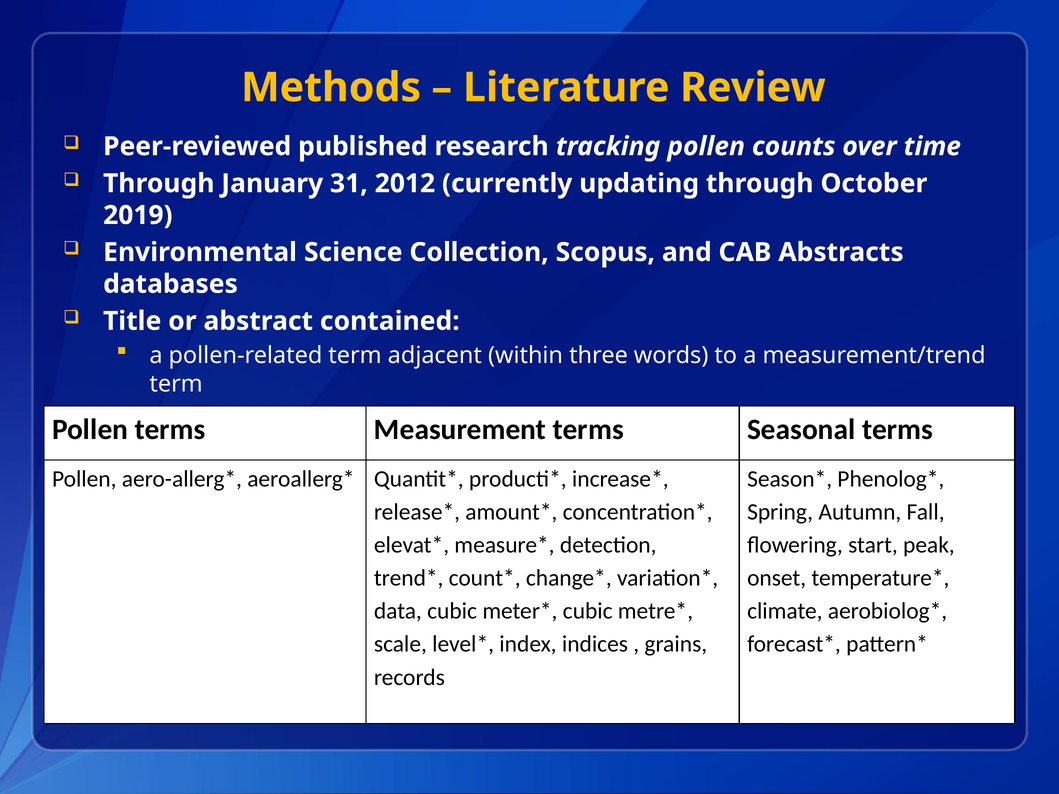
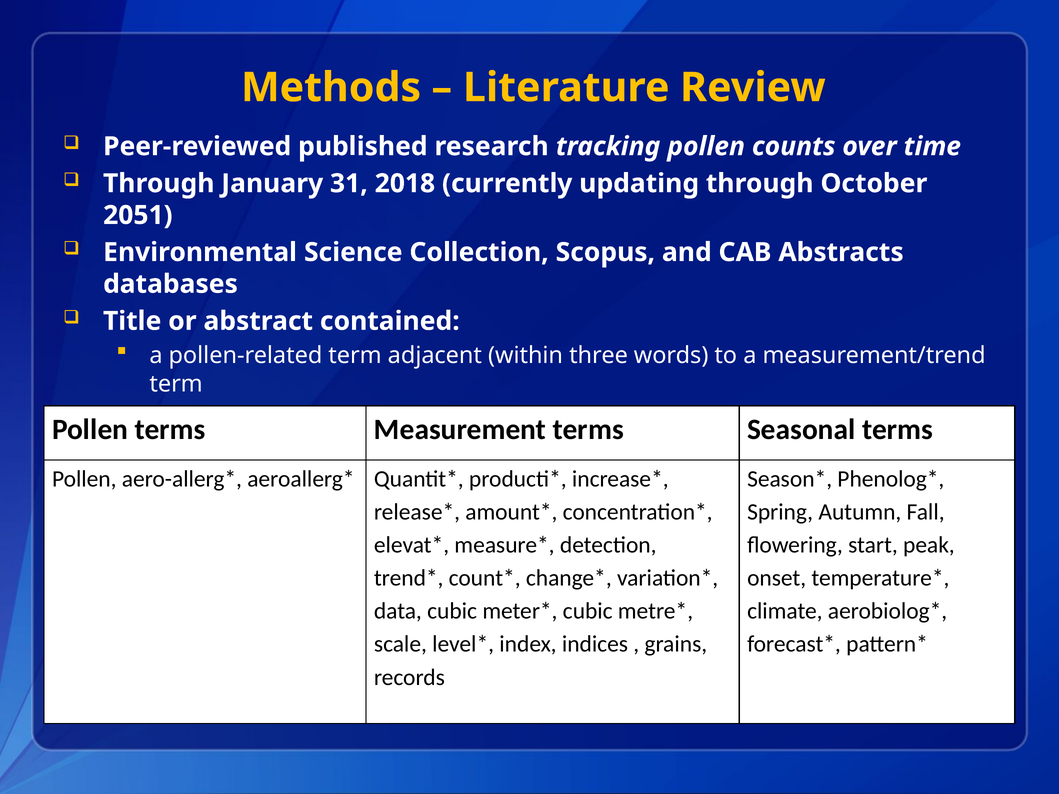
2012: 2012 -> 2018
2019: 2019 -> 2051
